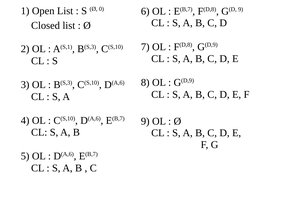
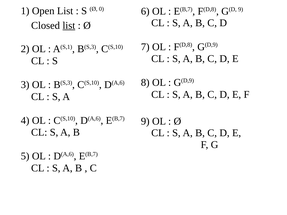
list at (69, 25) underline: none -> present
